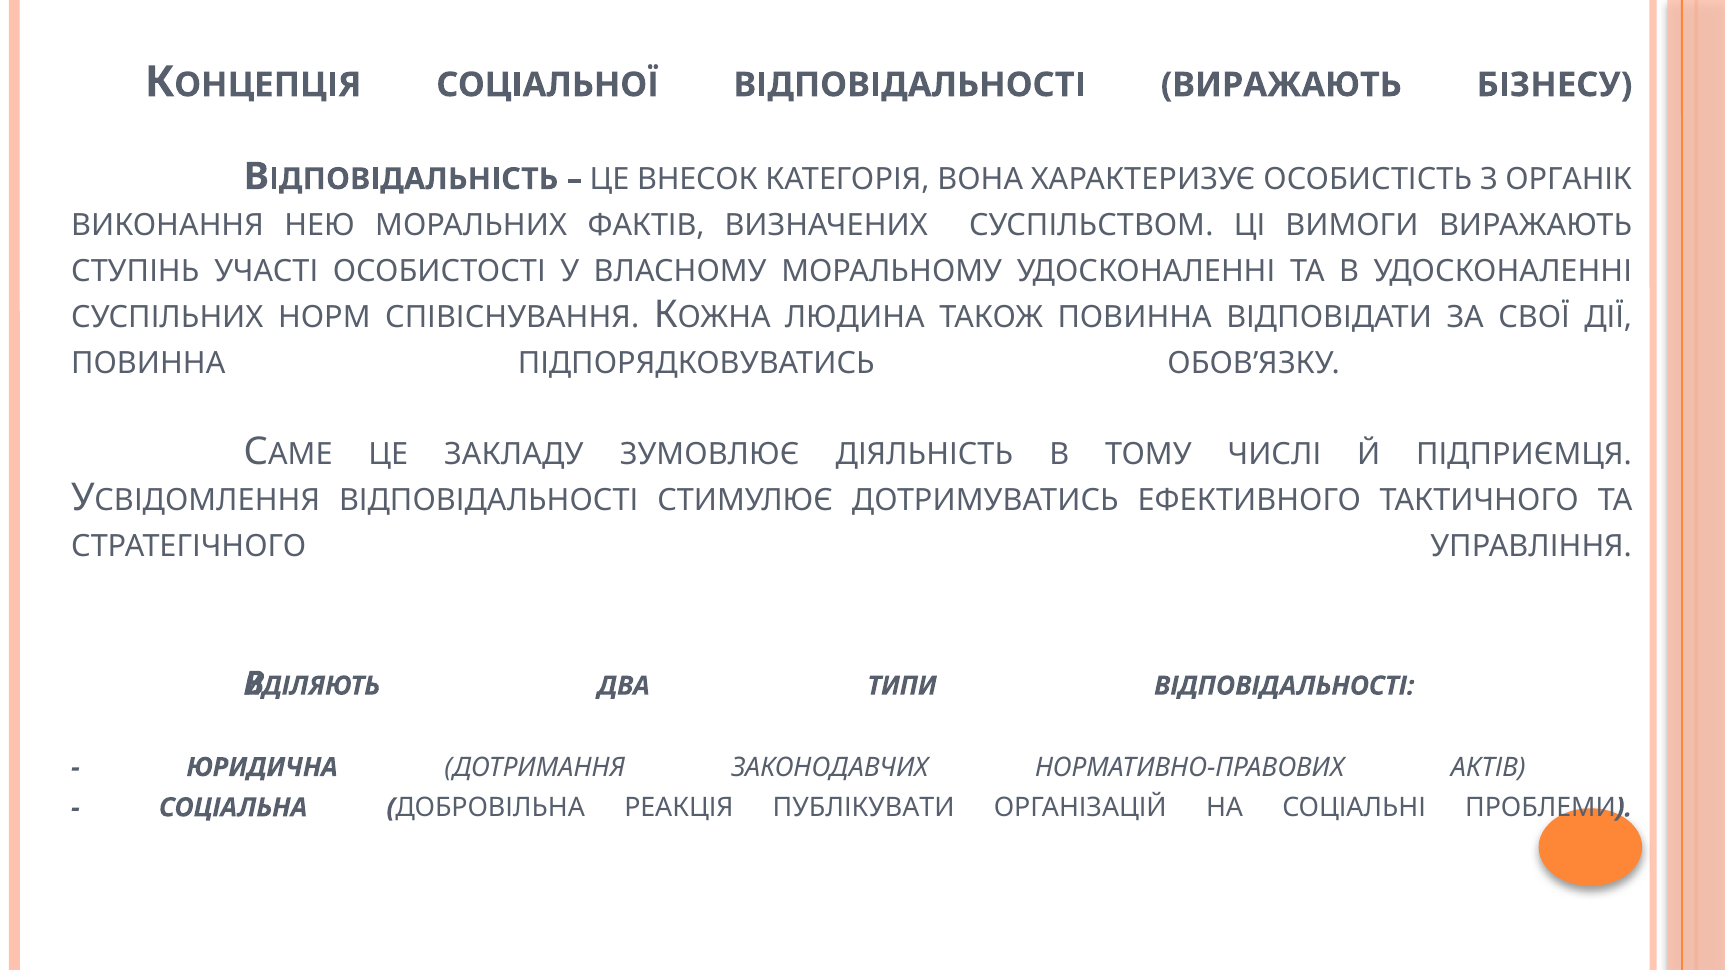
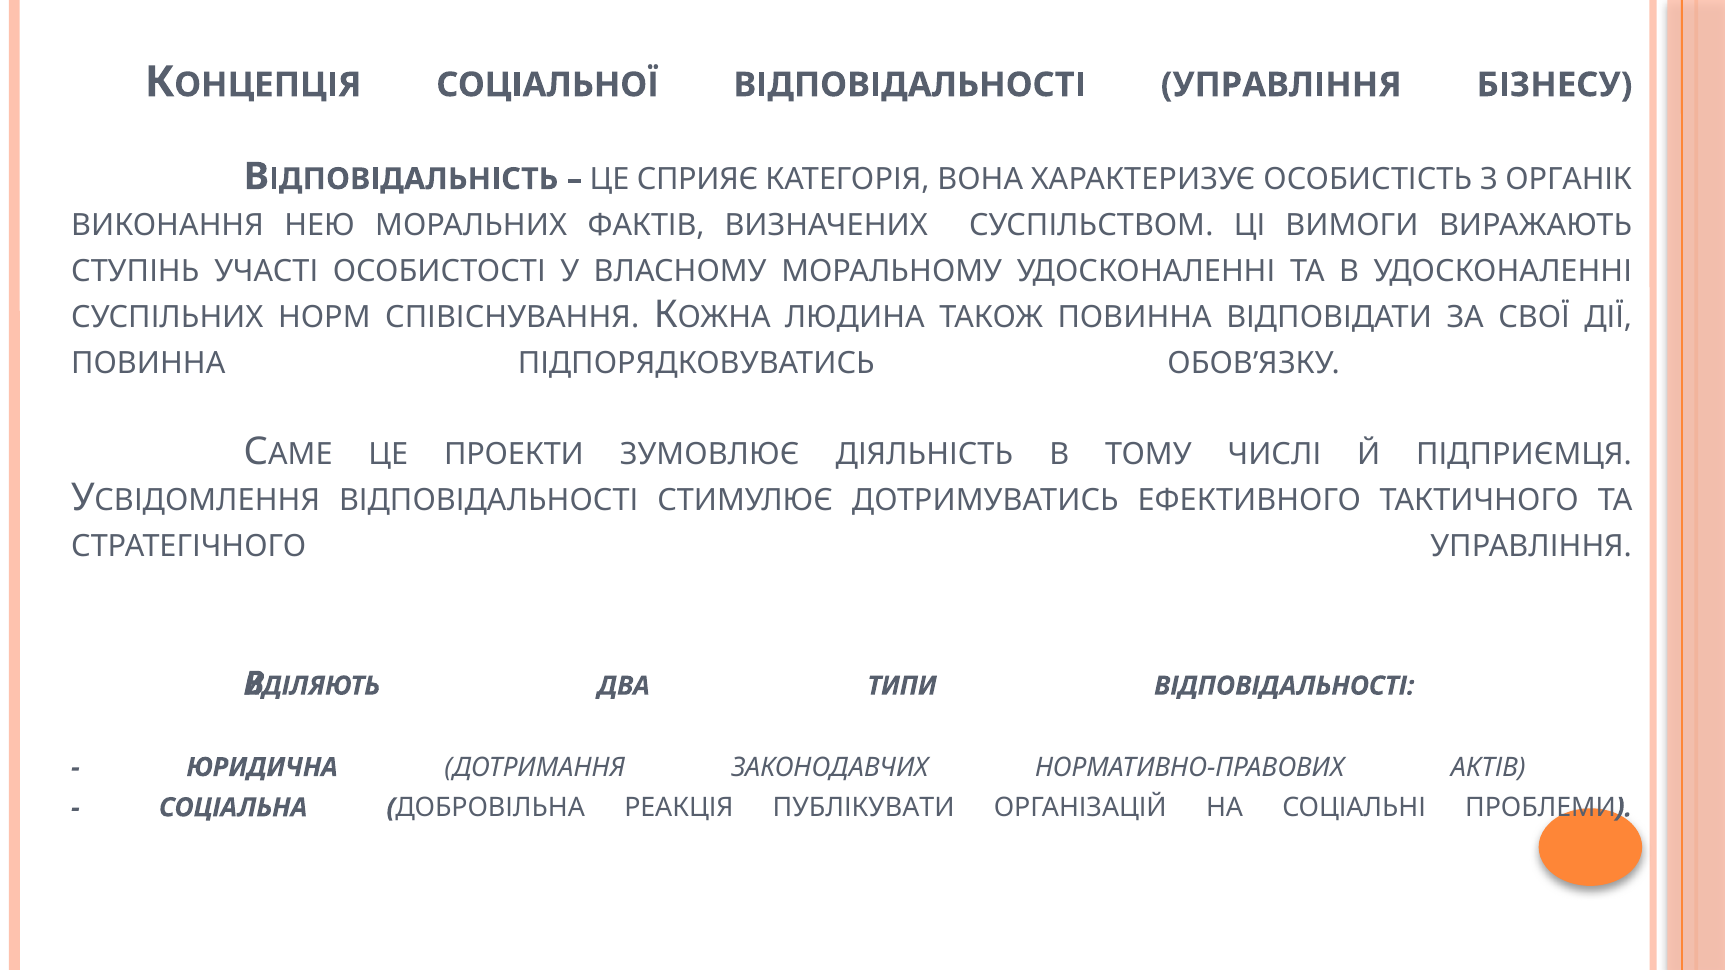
ВІДПОВІДАЛЬНОСТІ ВИРАЖАЮТЬ: ВИРАЖАЮТЬ -> УПРАВЛІННЯ
ВНЕСОК: ВНЕСОК -> СПРИЯЄ
ЗАКЛАДУ: ЗАКЛАДУ -> ПРОЕКТИ
